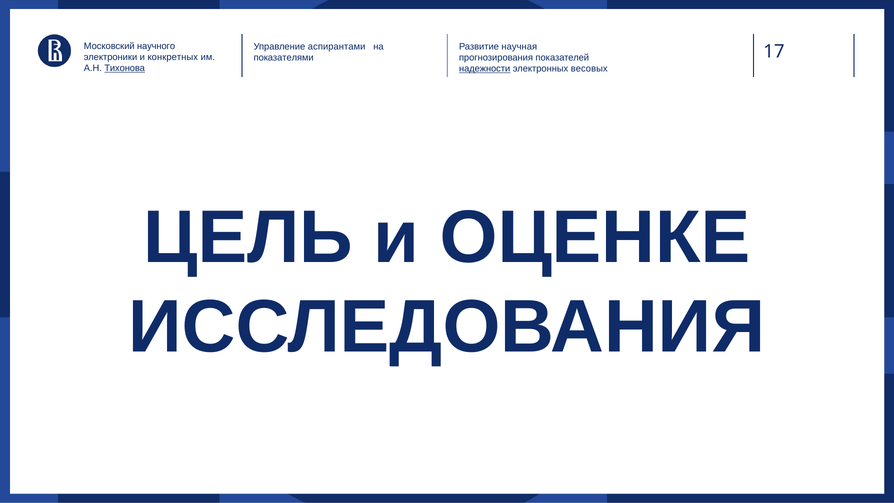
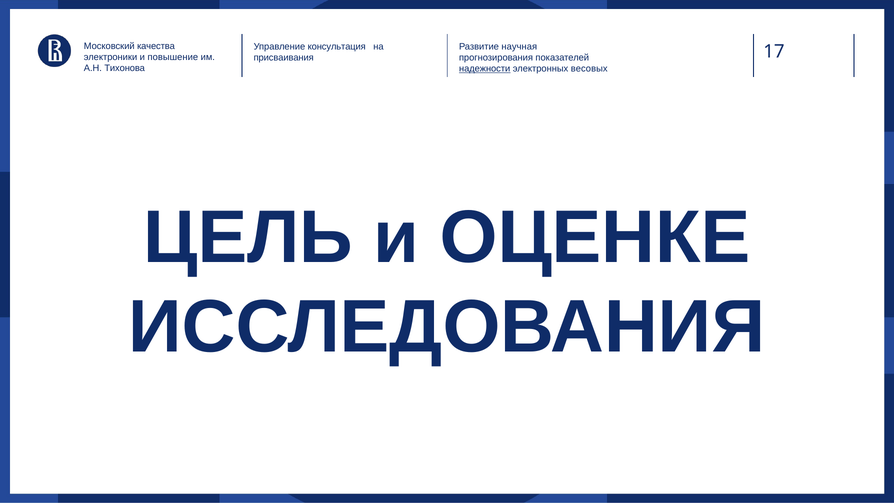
научного: научного -> качества
аспирантами: аспирантами -> консультация
конкретных: конкретных -> повышение
показателями: показателями -> присваивания
Тихонова underline: present -> none
